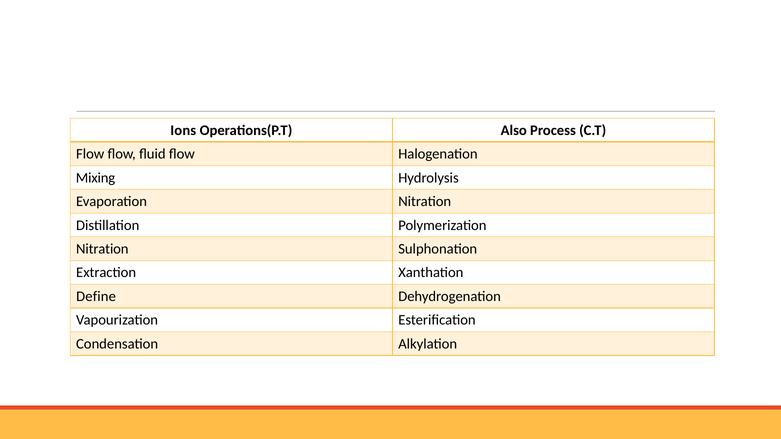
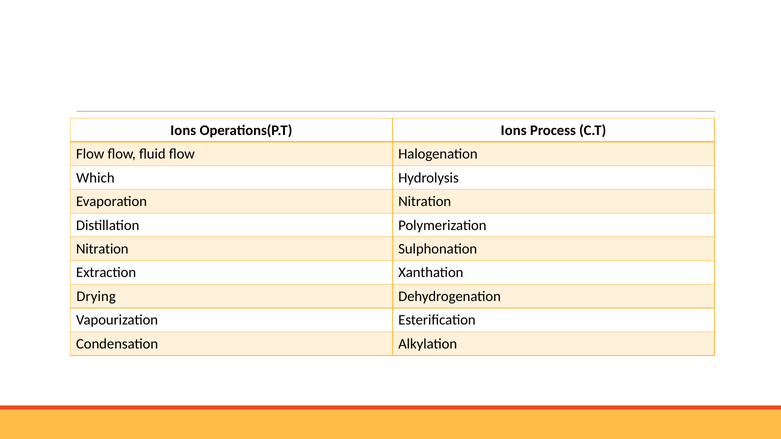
Operations(P.T Also: Also -> Ions
Mixing: Mixing -> Which
Define: Define -> Drying
